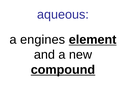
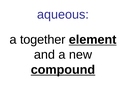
engines: engines -> together
